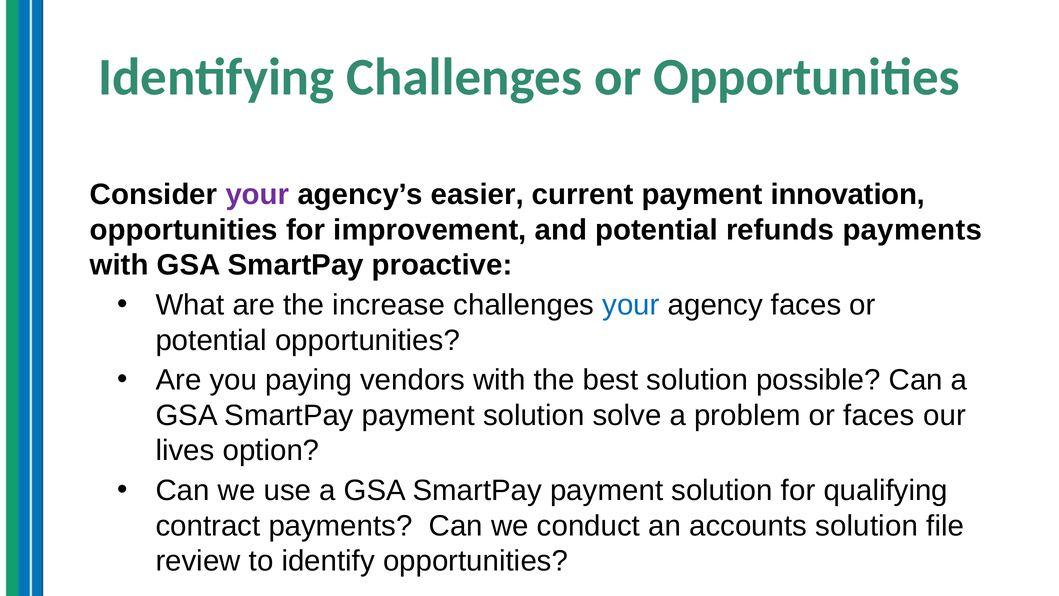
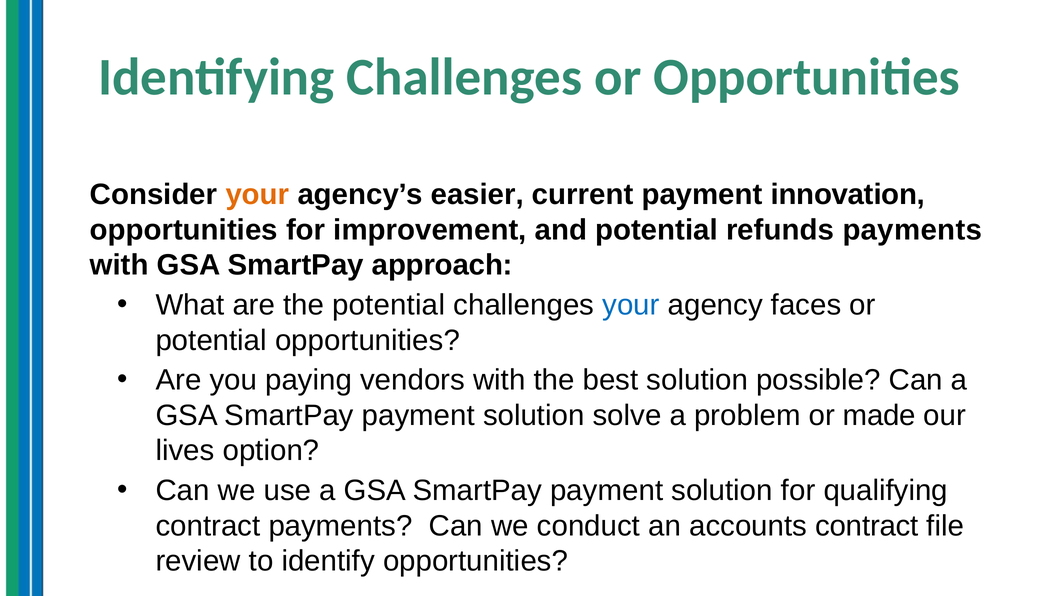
your at (257, 194) colour: purple -> orange
proactive: proactive -> approach
the increase: increase -> potential
or faces: faces -> made
accounts solution: solution -> contract
